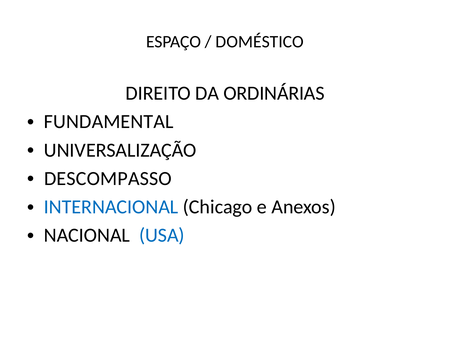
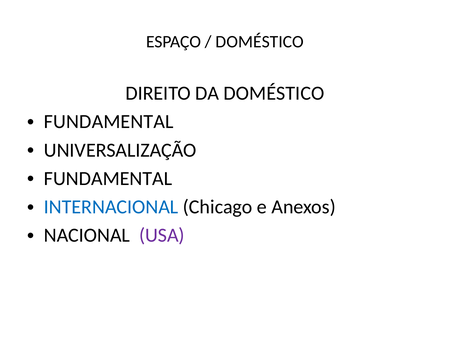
DA ORDINÁRIAS: ORDINÁRIAS -> DOMÉSTICO
DESCOMPASSO at (108, 179): DESCOMPASSO -> FUNDAMENTAL
USA colour: blue -> purple
